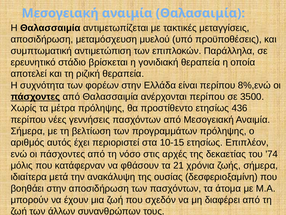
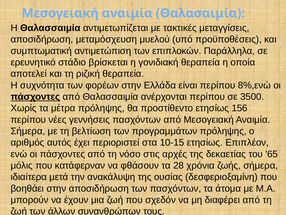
436: 436 -> 156
74: 74 -> 65
21: 21 -> 28
